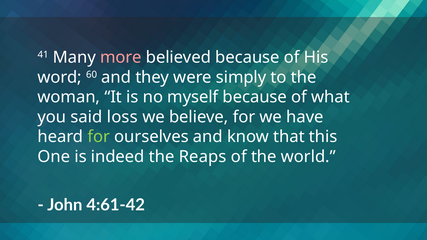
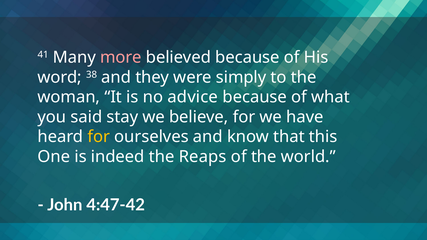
60: 60 -> 38
myself: myself -> advice
loss: loss -> stay
for at (99, 137) colour: light green -> yellow
4:61-42: 4:61-42 -> 4:47-42
